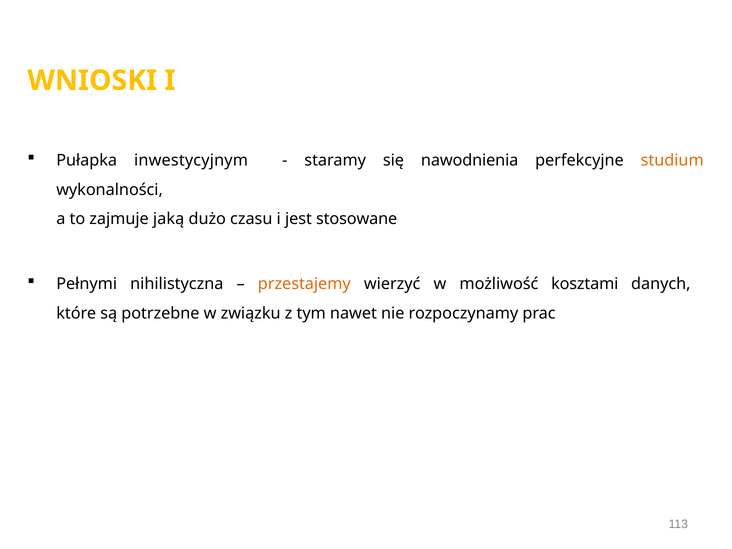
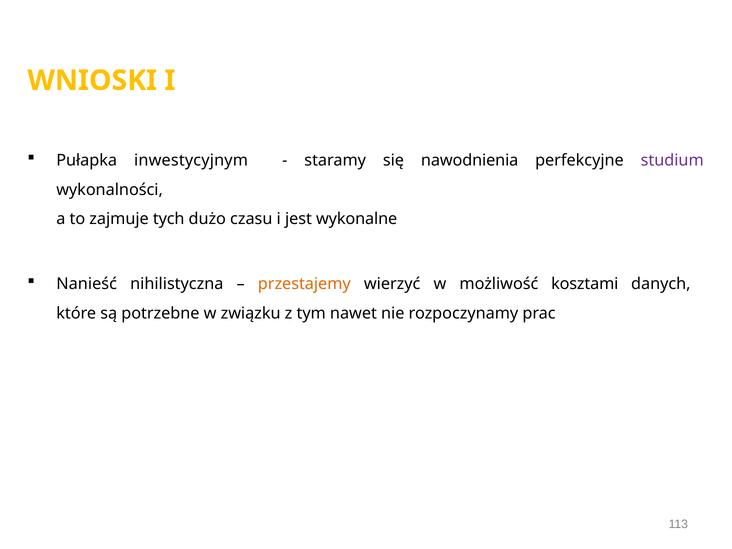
studium colour: orange -> purple
jaką: jaką -> tych
stosowane: stosowane -> wykonalne
Pełnymi: Pełnymi -> Nanieść
